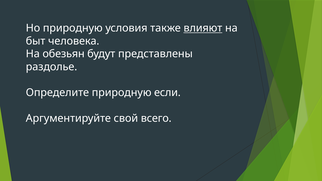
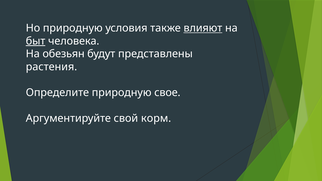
быт underline: none -> present
раздолье: раздолье -> растения
если: если -> свое
всего: всего -> корм
